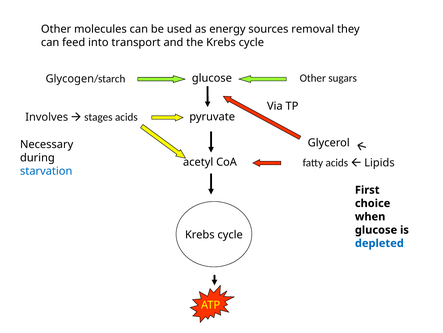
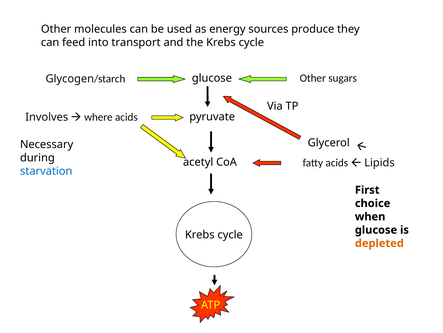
removal: removal -> produce
stages: stages -> where
depleted colour: blue -> orange
